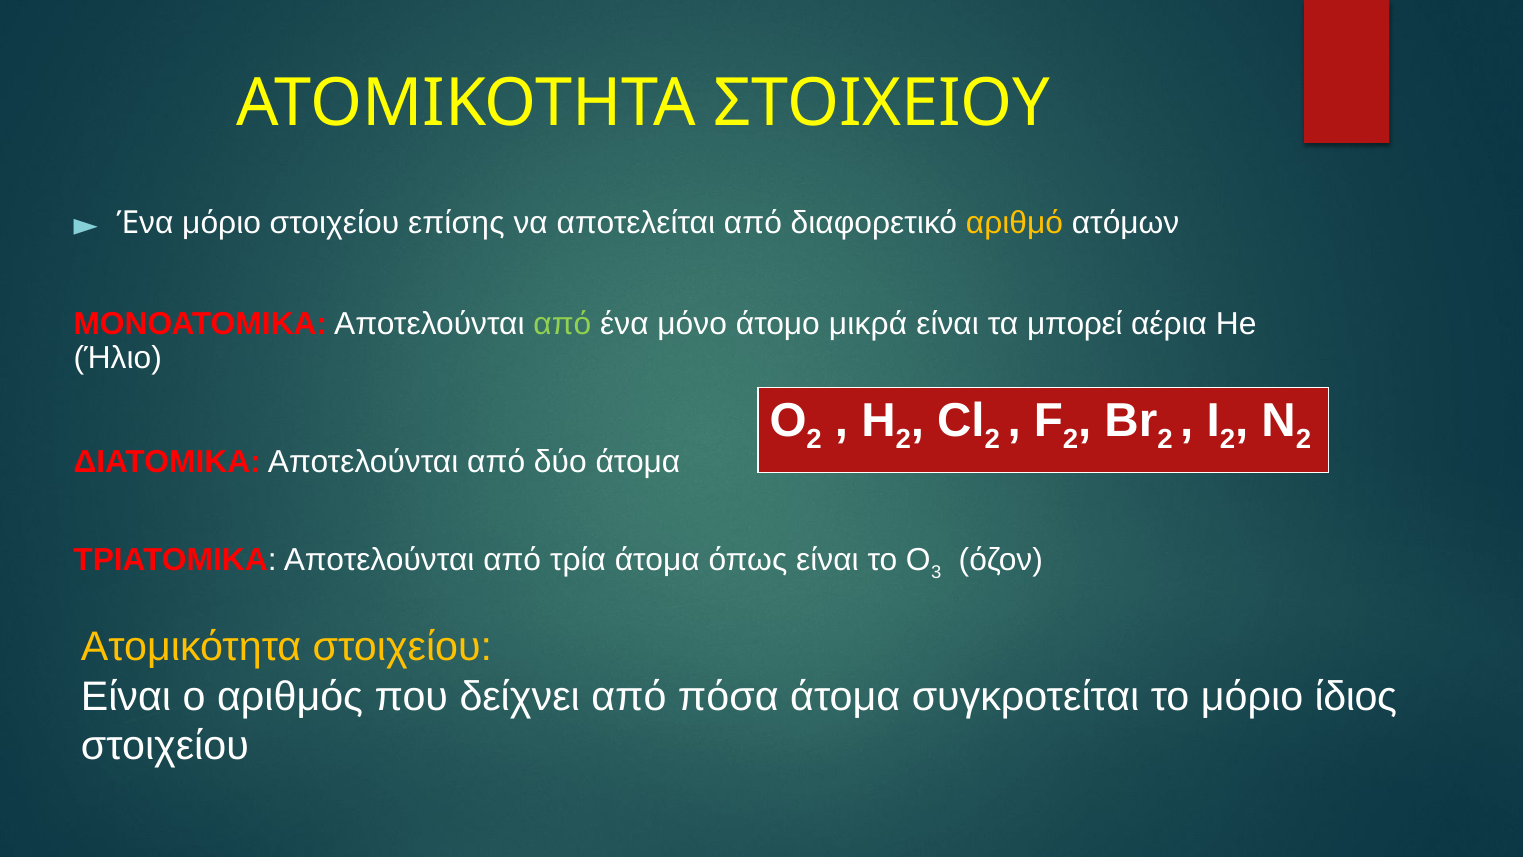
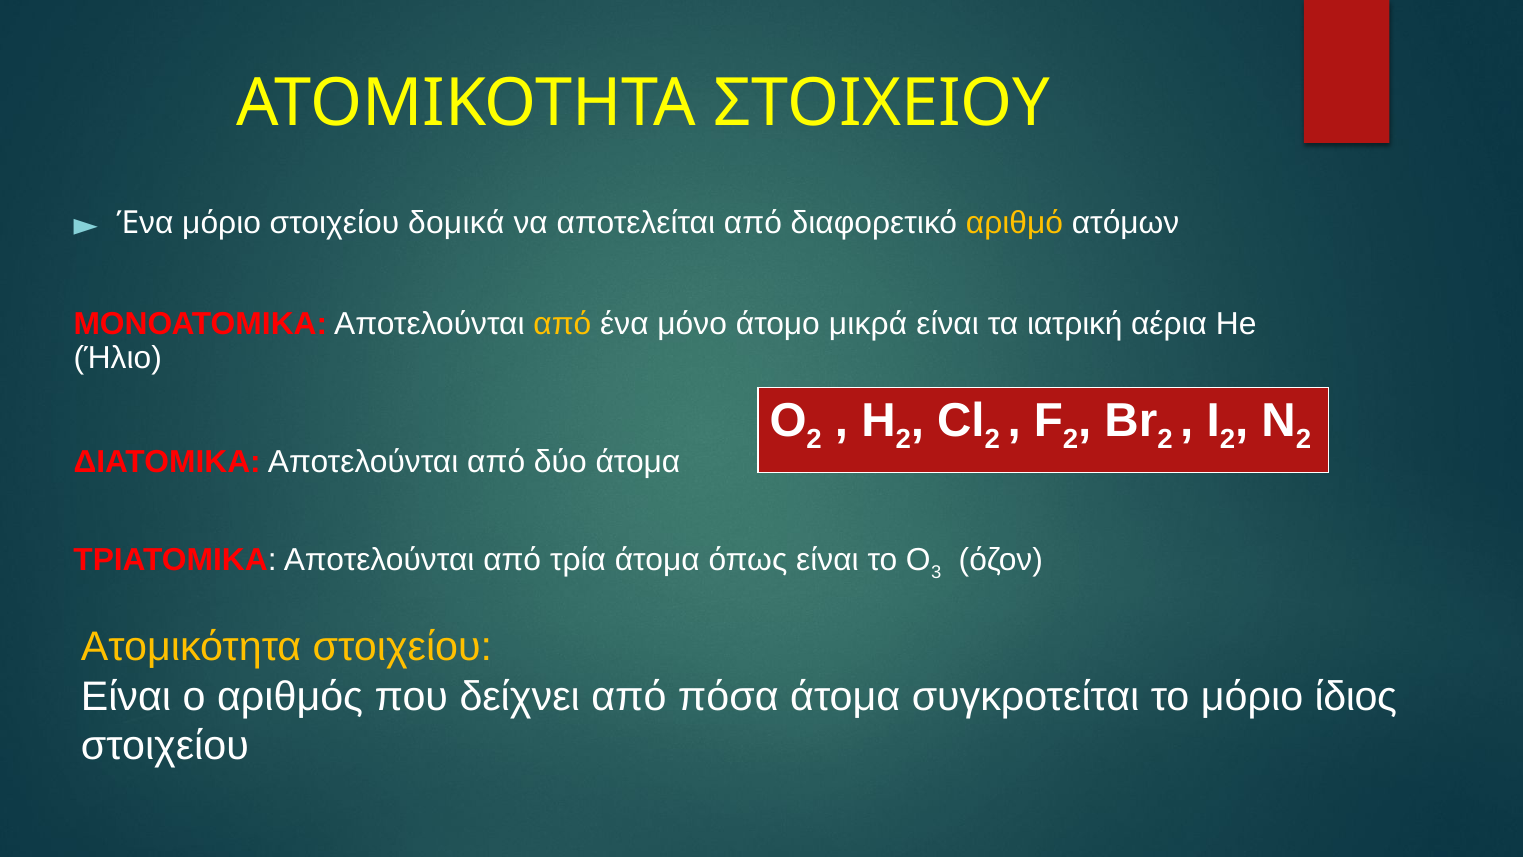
επίσης: επίσης -> δομικά
από at (562, 323) colour: light green -> yellow
μπορεί: μπορεί -> ιατρική
